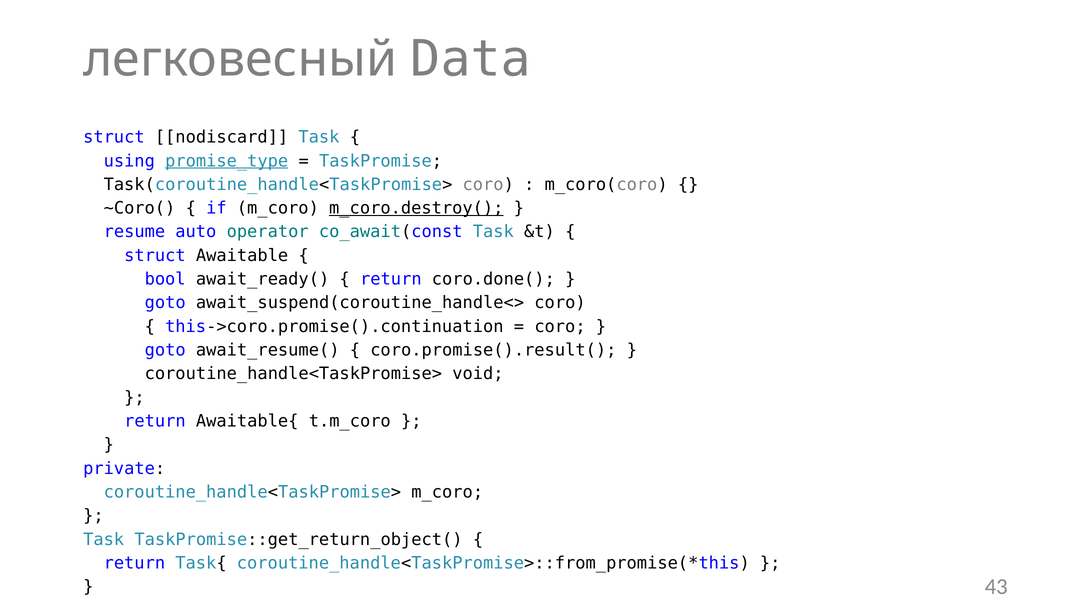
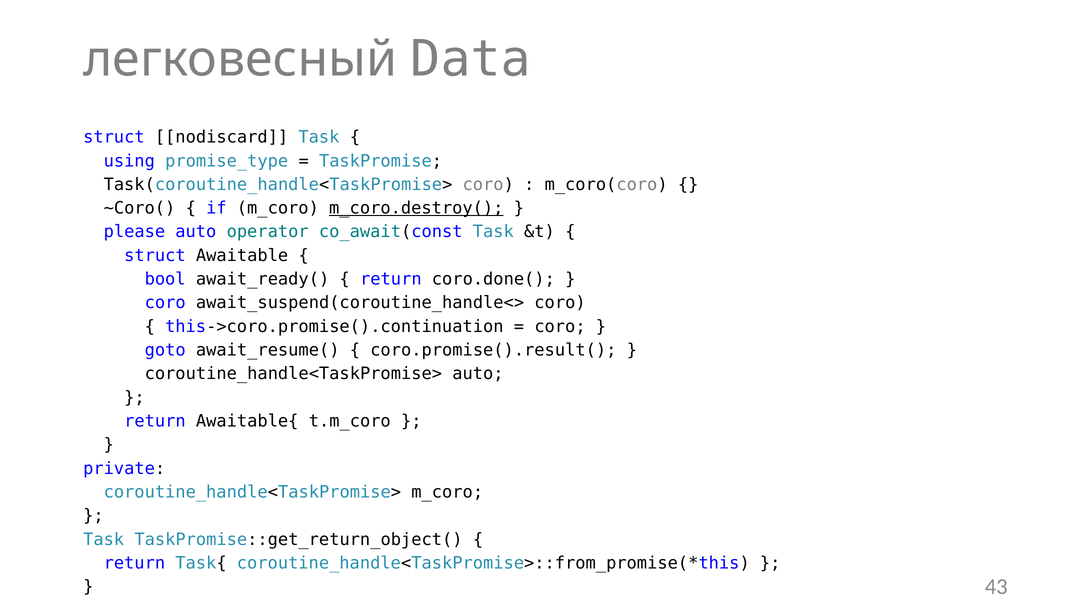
promise_type underline: present -> none
resume: resume -> please
goto at (165, 303): goto -> coro
coroutine_handle<TaskPromise> void: void -> auto
